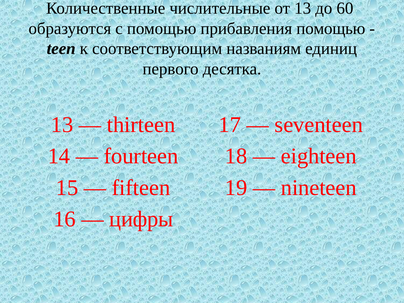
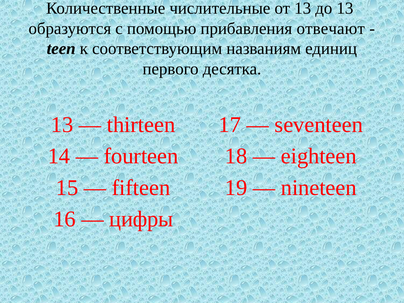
до 60: 60 -> 13
прибавления помощью: помощью -> отвечают
